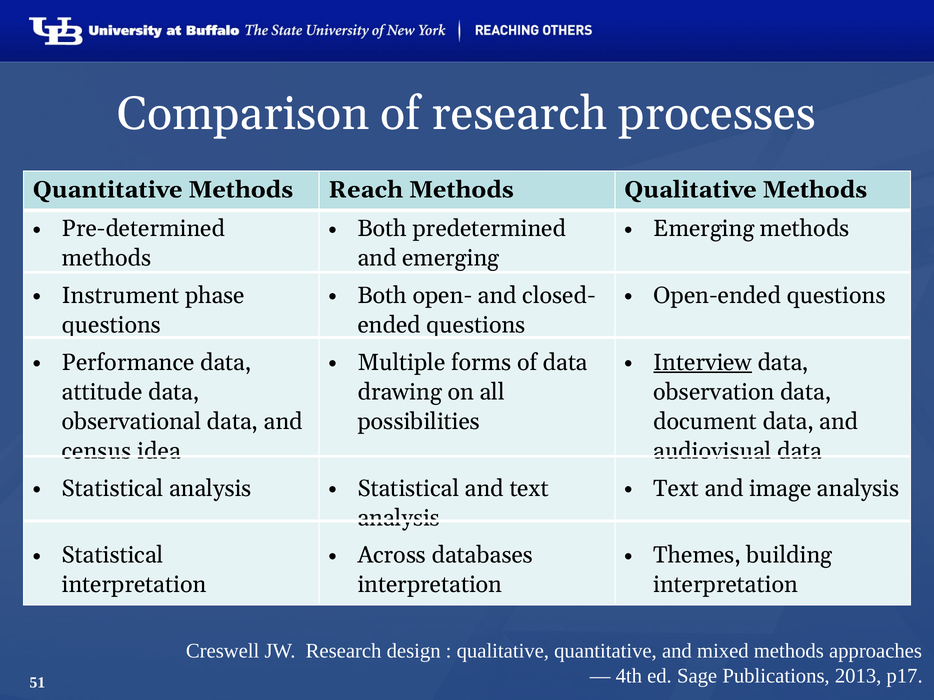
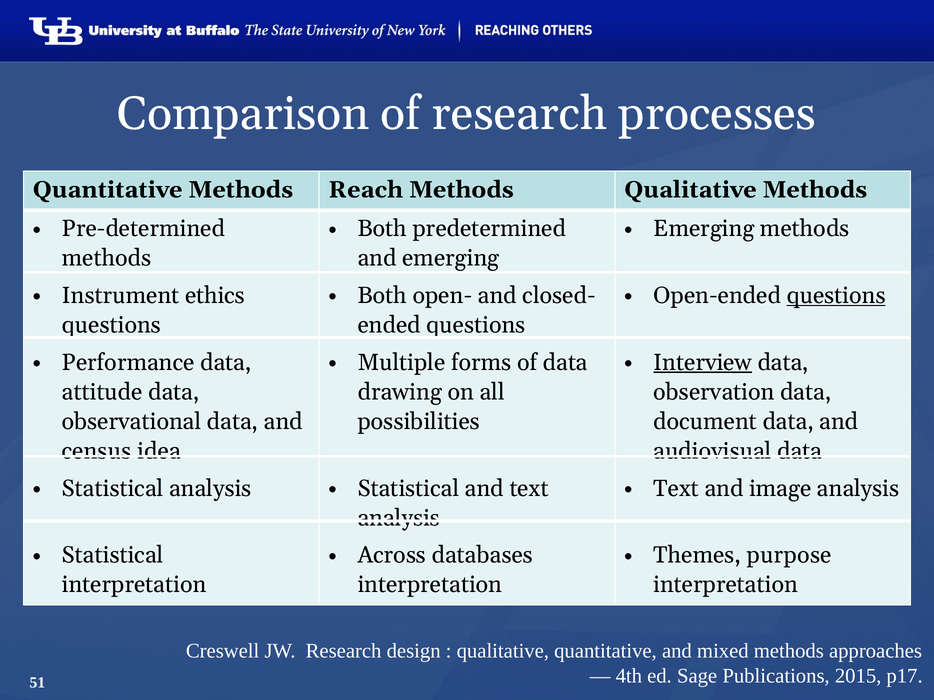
phase: phase -> ethics
questions at (836, 296) underline: none -> present
building: building -> purpose
2013: 2013 -> 2015
